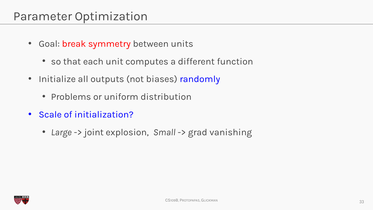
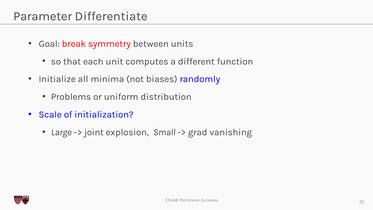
Optimization: Optimization -> Differentiate
outputs: outputs -> minima
